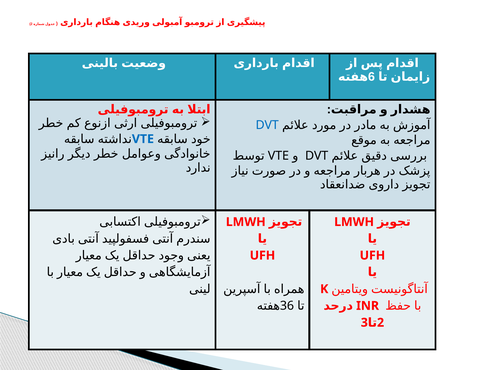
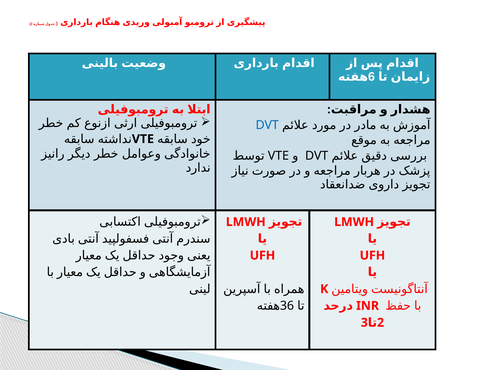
VTE at (143, 139) colour: blue -> black
